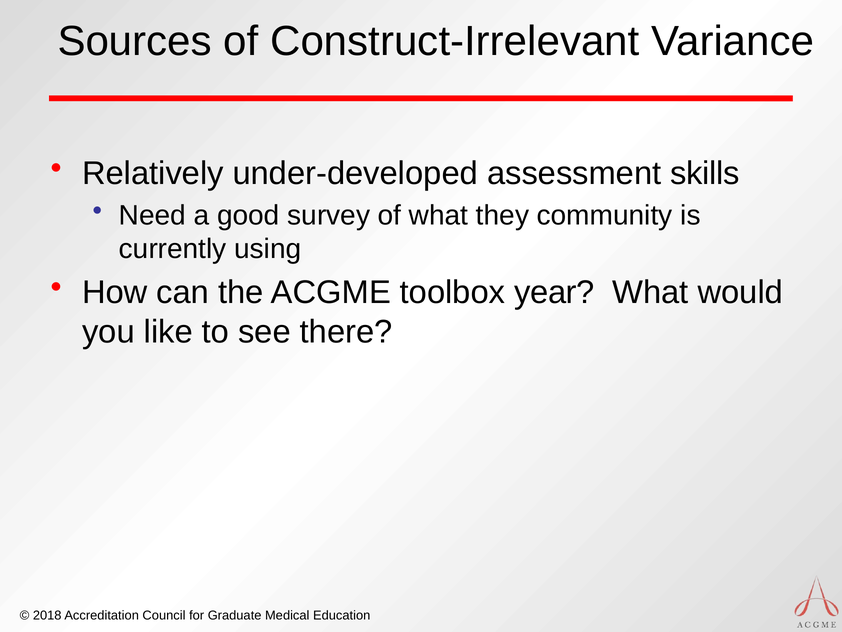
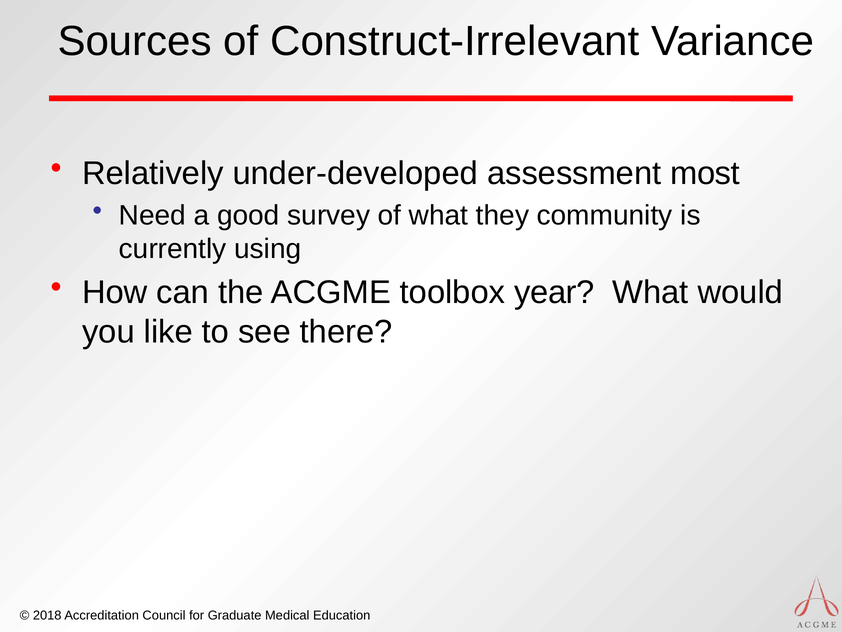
skills: skills -> most
